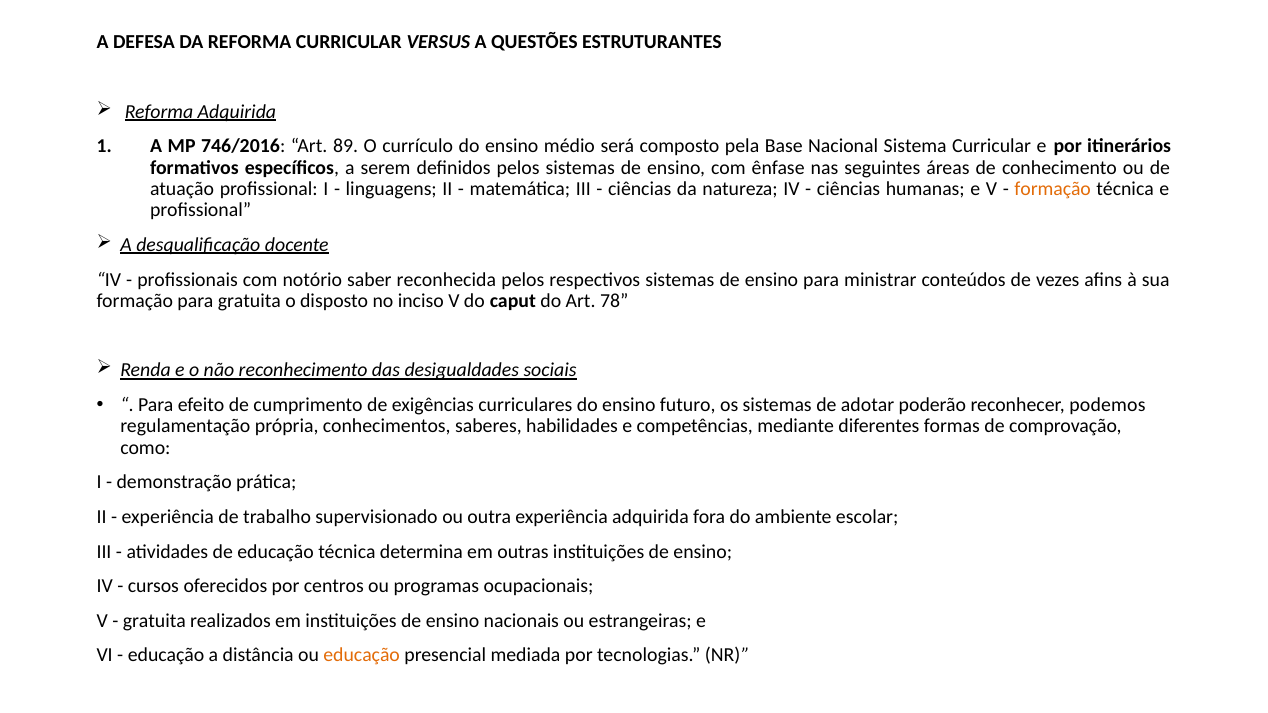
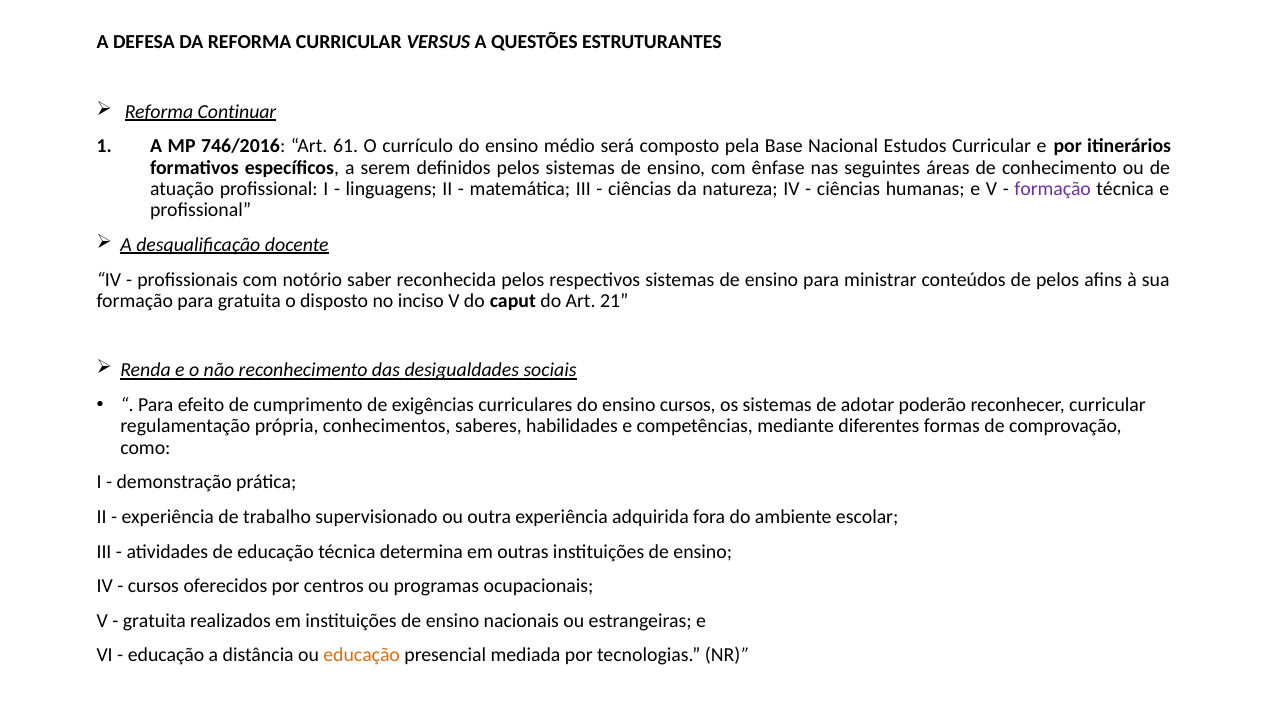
Reforma Adquirida: Adquirida -> Continuar
89: 89 -> 61
Sistema: Sistema -> Estudos
formação at (1053, 189) colour: orange -> purple
de vezes: vezes -> pelos
78: 78 -> 21
ensino futuro: futuro -> cursos
reconhecer podemos: podemos -> curricular
